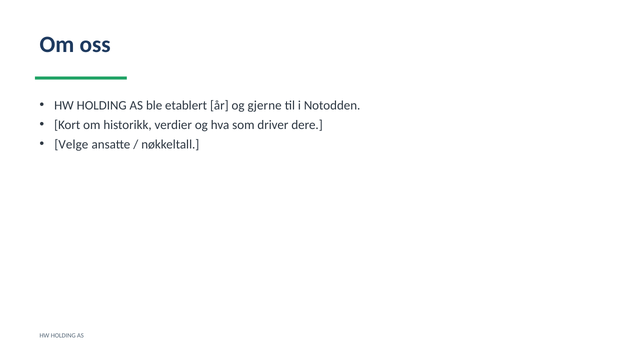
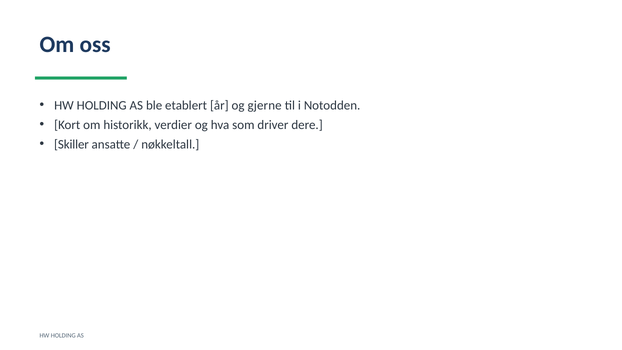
Velge: Velge -> Skiller
